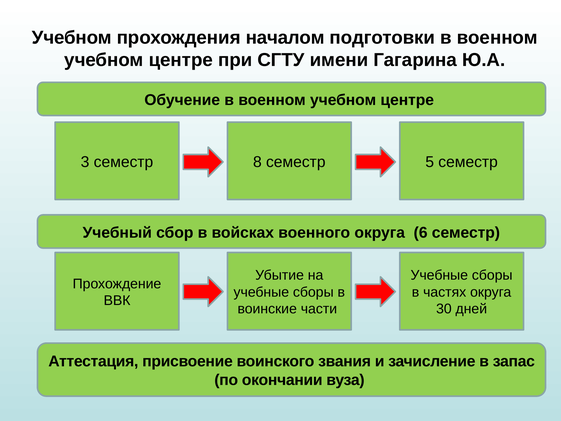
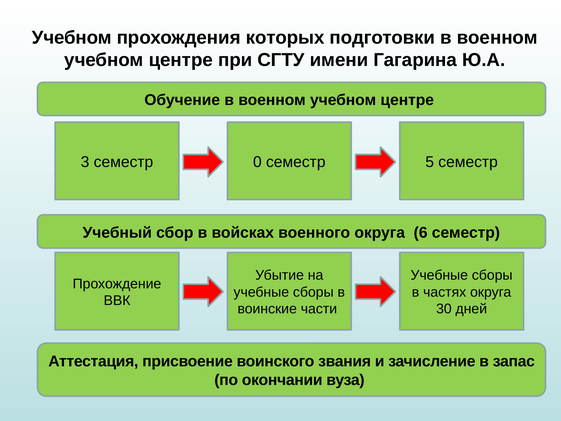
началом: началом -> которых
8: 8 -> 0
